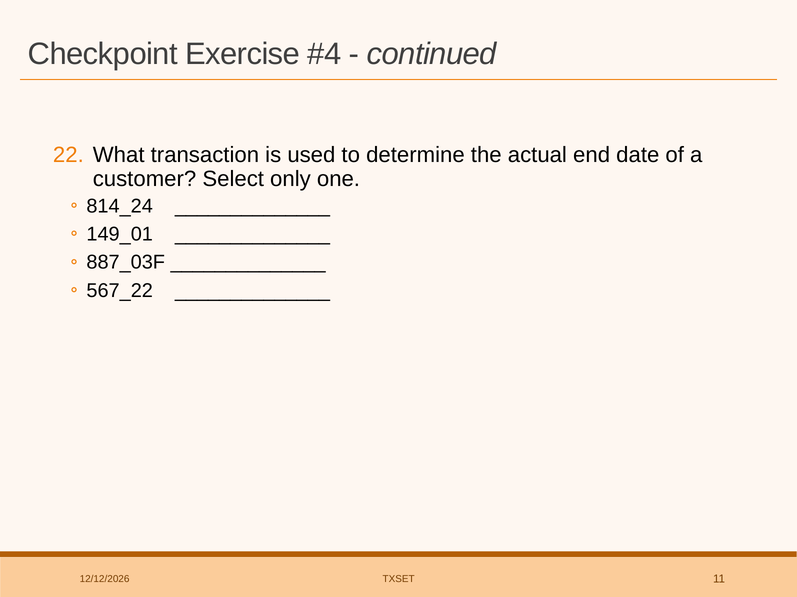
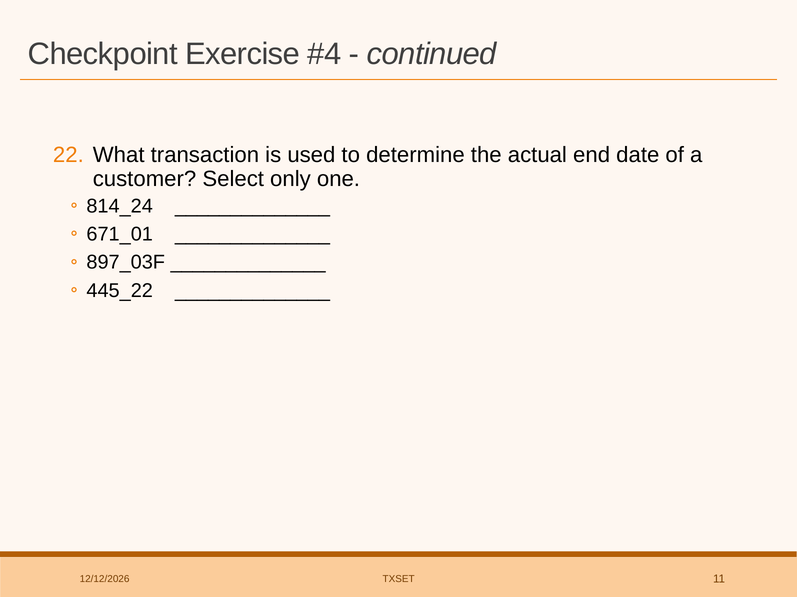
149_01: 149_01 -> 671_01
887_03F: 887_03F -> 897_03F
567_22: 567_22 -> 445_22
